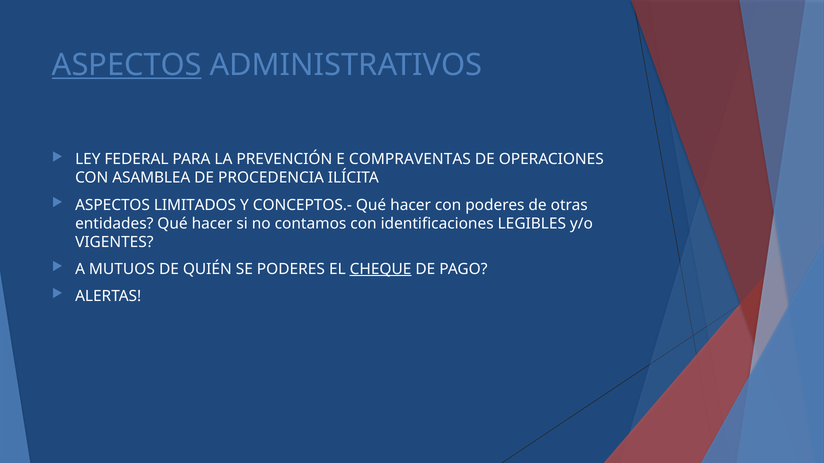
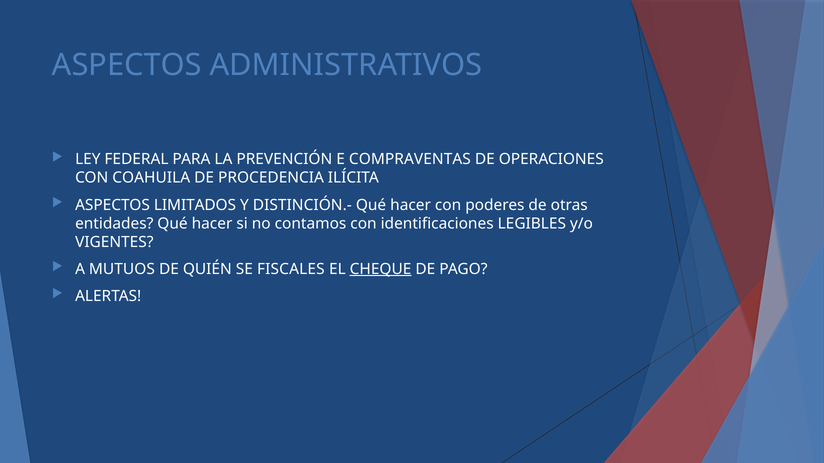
ASPECTOS at (127, 65) underline: present -> none
ASAMBLEA: ASAMBLEA -> COAHUILA
CONCEPTOS.-: CONCEPTOS.- -> DISTINCIÓN.-
SE PODERES: PODERES -> FISCALES
